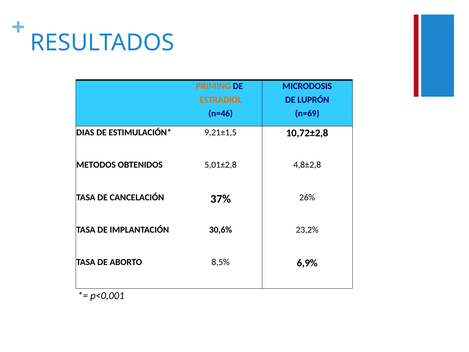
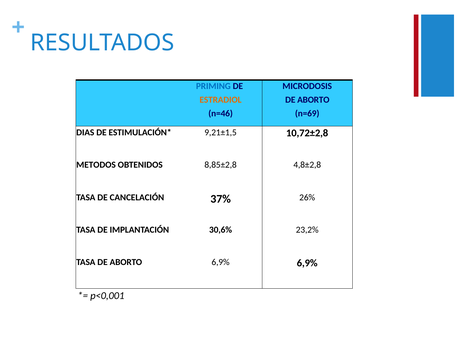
PRIMING colour: orange -> blue
LUPRÓN at (313, 100): LUPRÓN -> ABORTO
5,01±2,8: 5,01±2,8 -> 8,85±2,8
ABORTO 8,5%: 8,5% -> 6,9%
